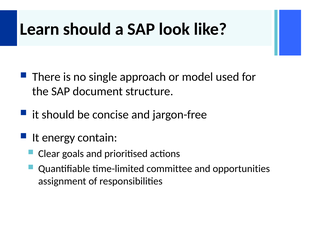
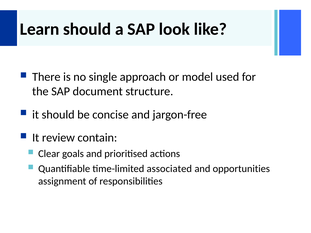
energy: energy -> review
committee: committee -> associated
